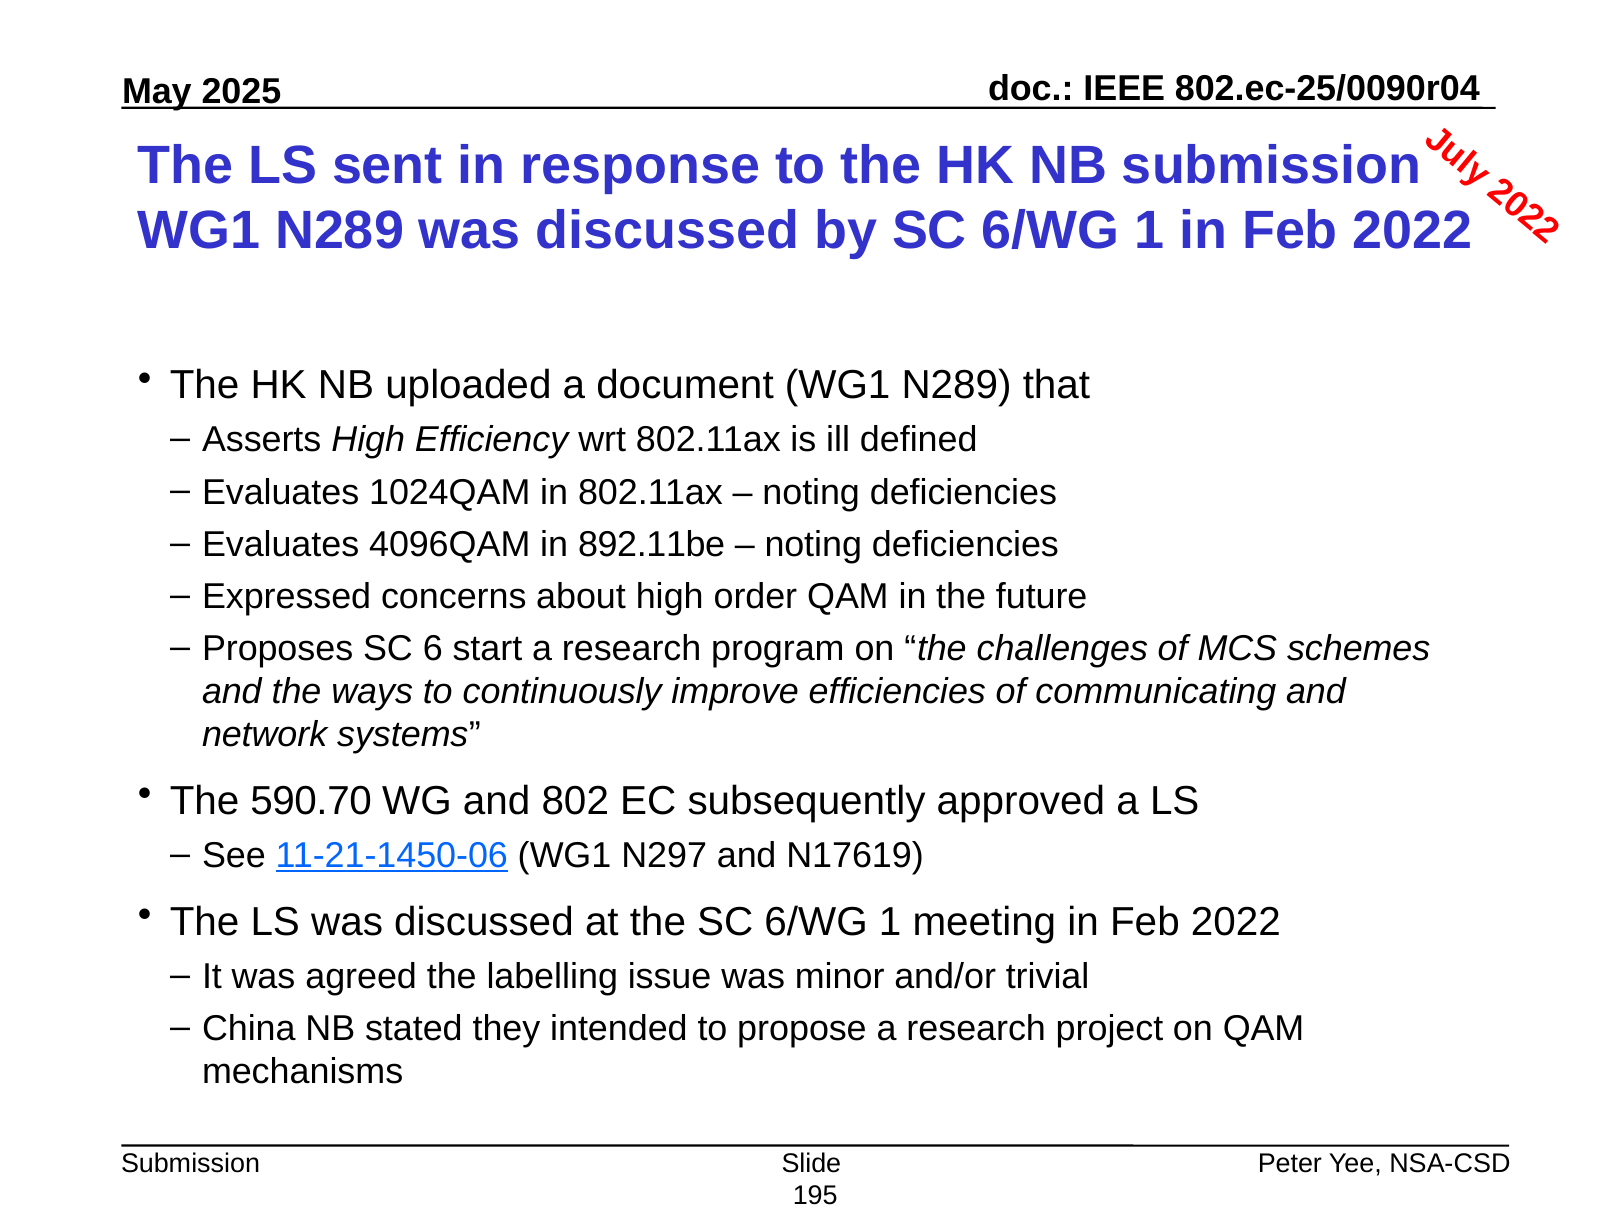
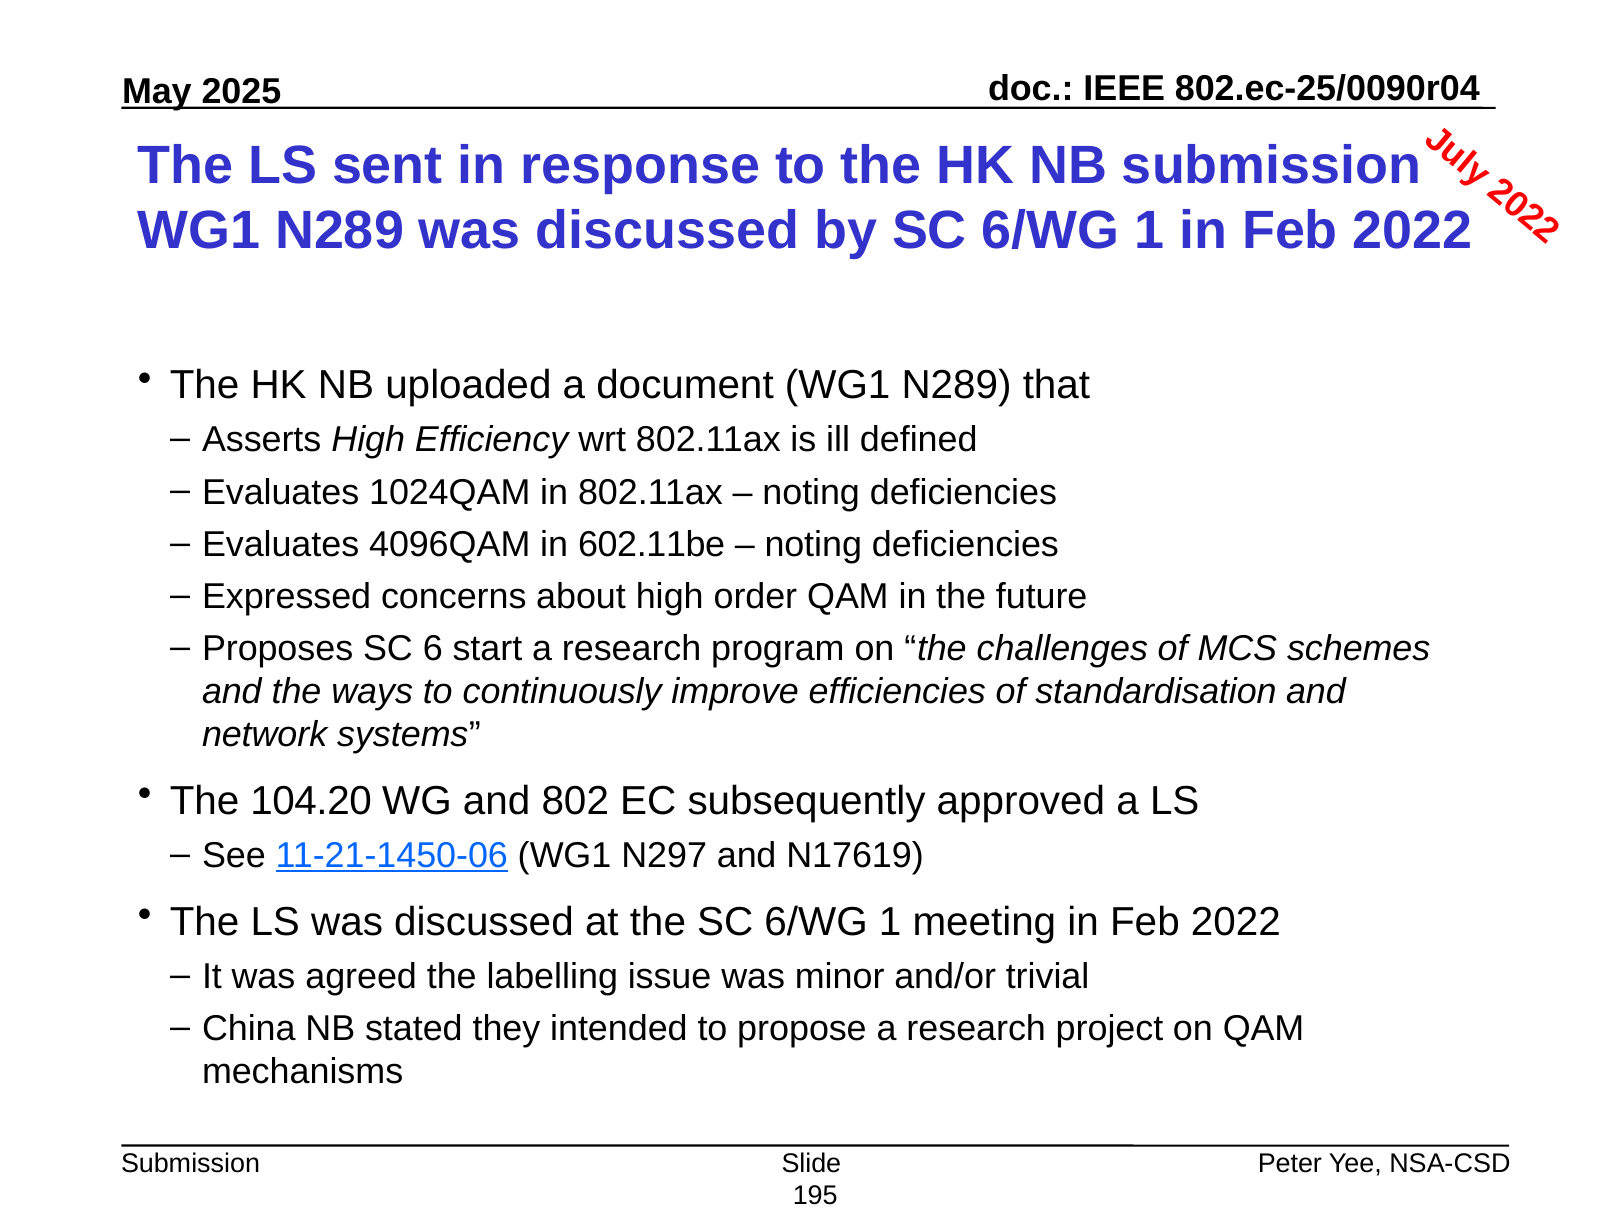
892.11be: 892.11be -> 602.11be
communicating: communicating -> standardisation
590.70: 590.70 -> 104.20
